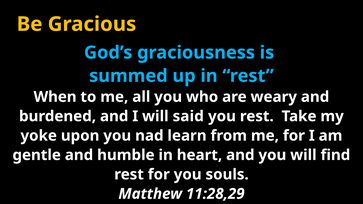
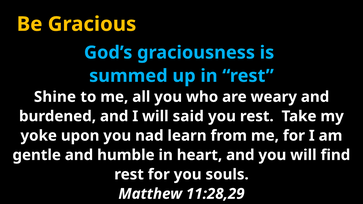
When: When -> Shine
